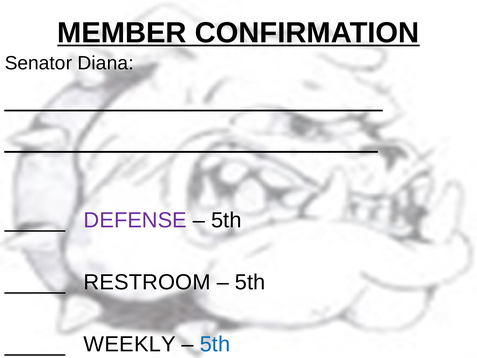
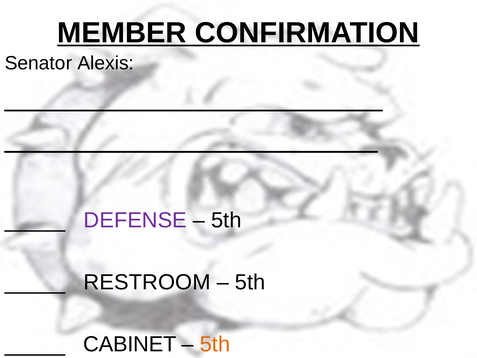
Diana: Diana -> Alexis
WEEKLY: WEEKLY -> CABINET
5th at (215, 344) colour: blue -> orange
